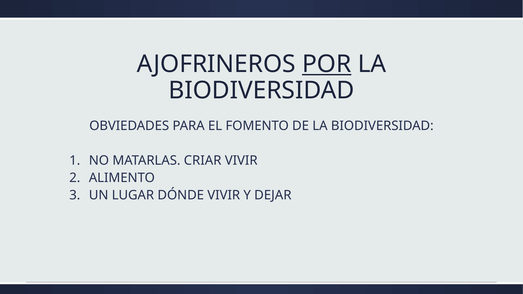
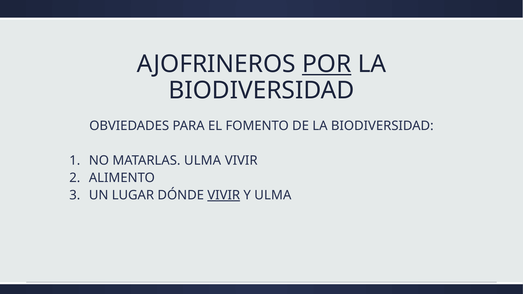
MATARLAS CRIAR: CRIAR -> ULMA
VIVIR at (224, 195) underline: none -> present
Y DEJAR: DEJAR -> ULMA
